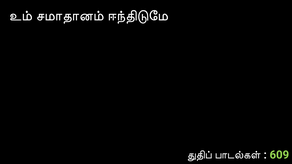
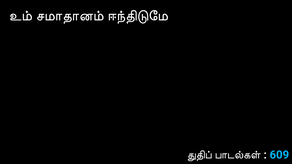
609 colour: light green -> light blue
